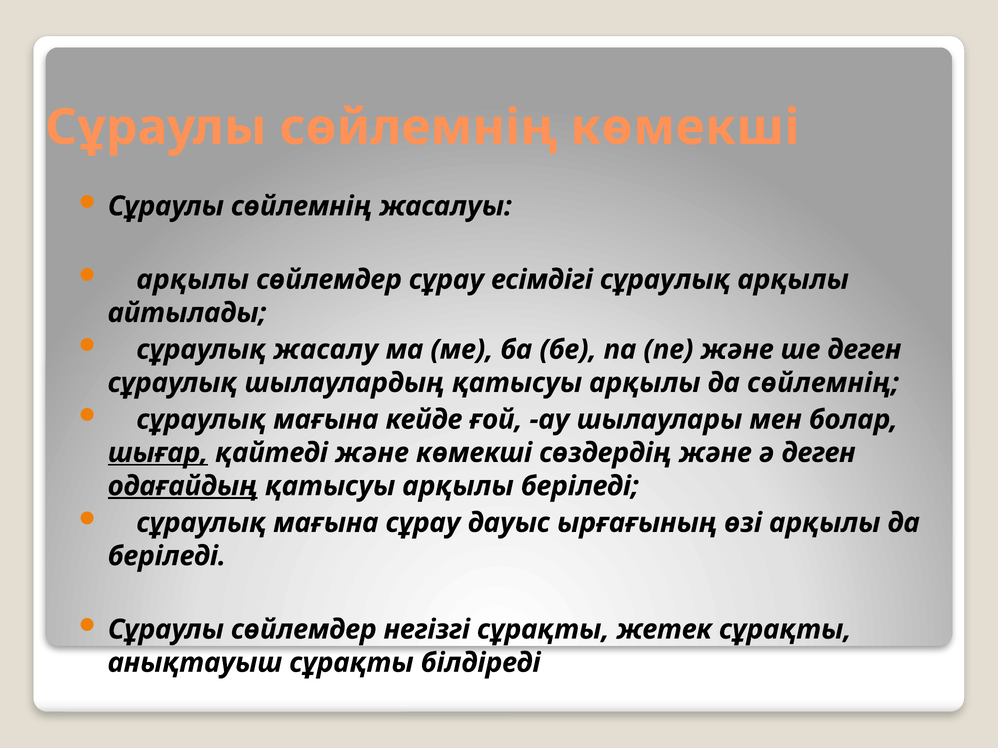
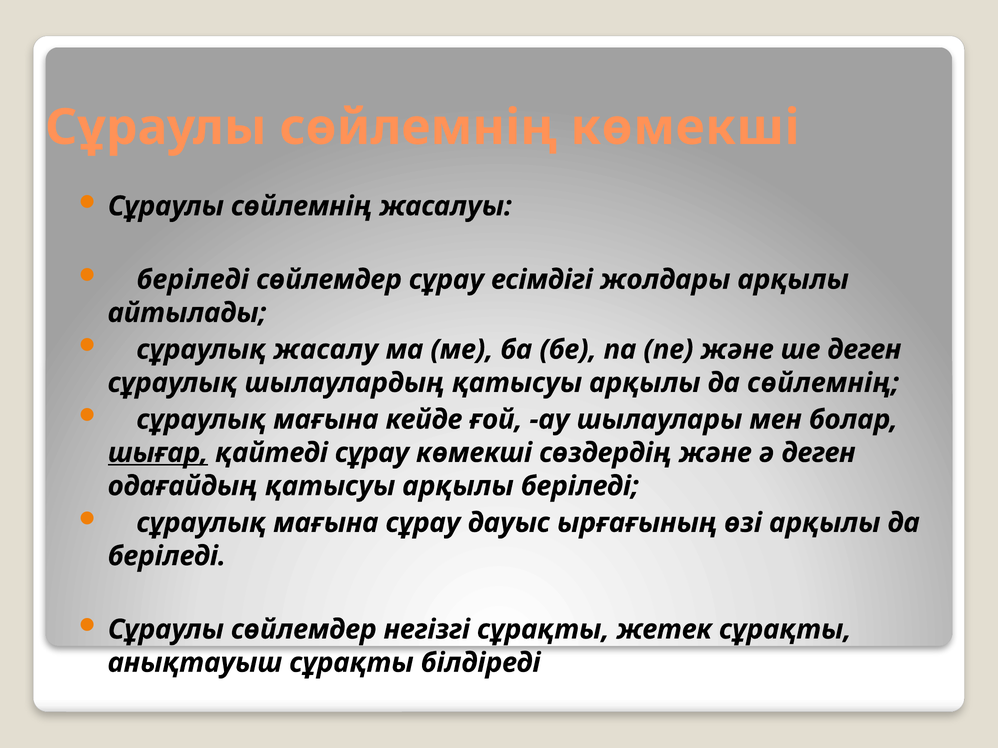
арқылы at (193, 280): арқылы -> беріледі
есімдігі сұраулық: сұраулық -> жолдары
қайтеді және: және -> сұрау
одағайдың underline: present -> none
